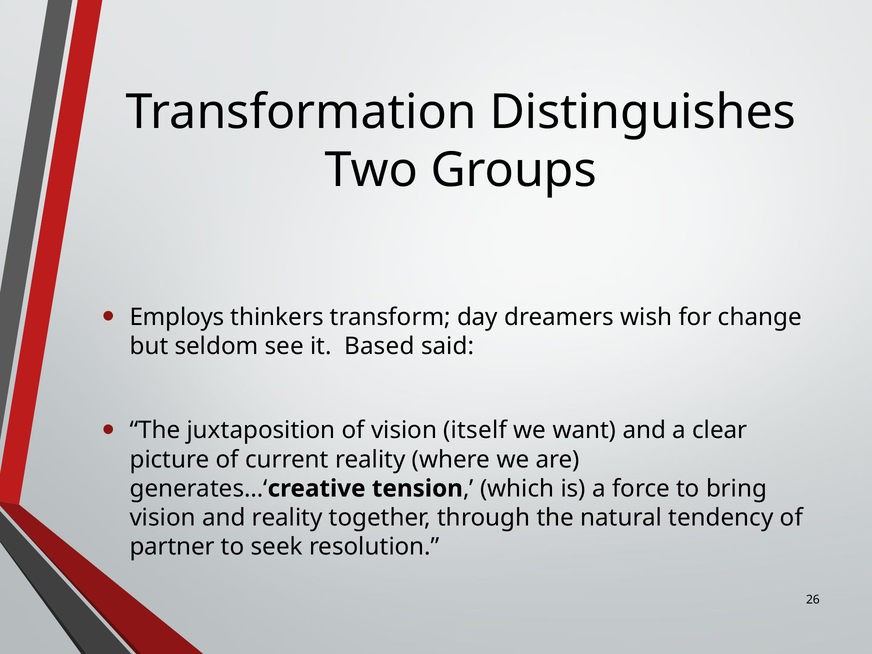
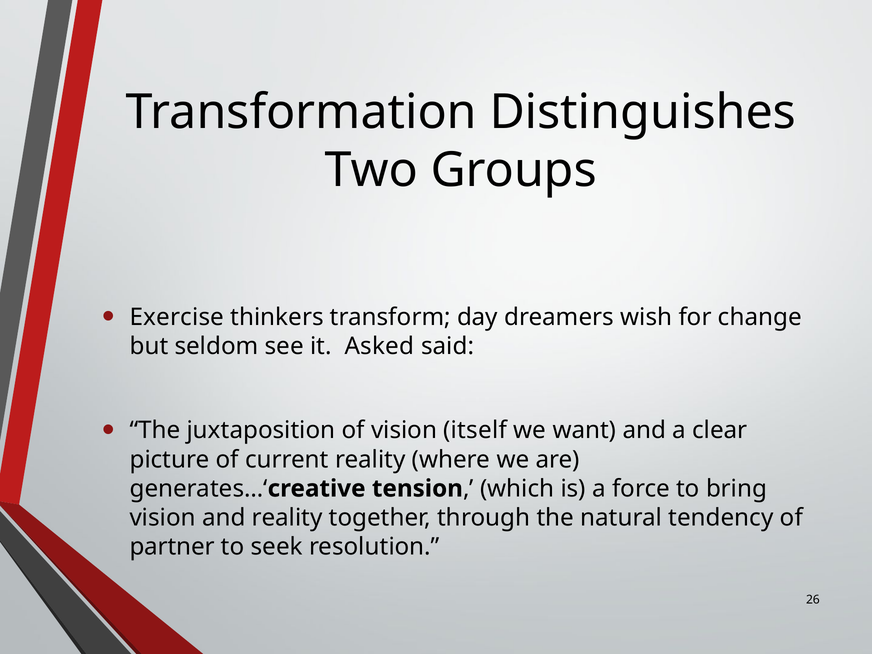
Employs: Employs -> Exercise
Based: Based -> Asked
